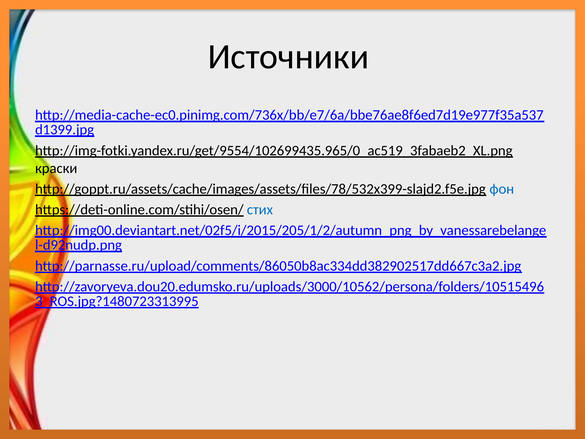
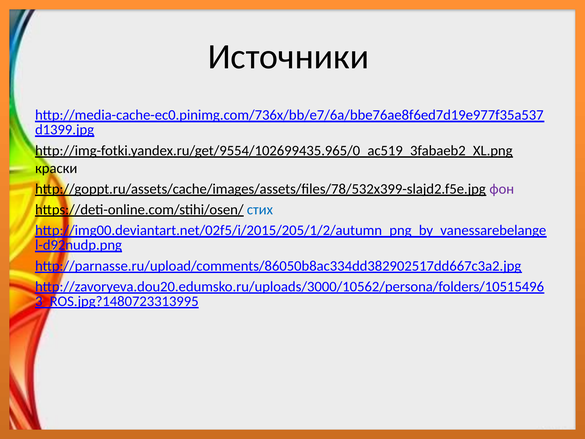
фон colour: blue -> purple
